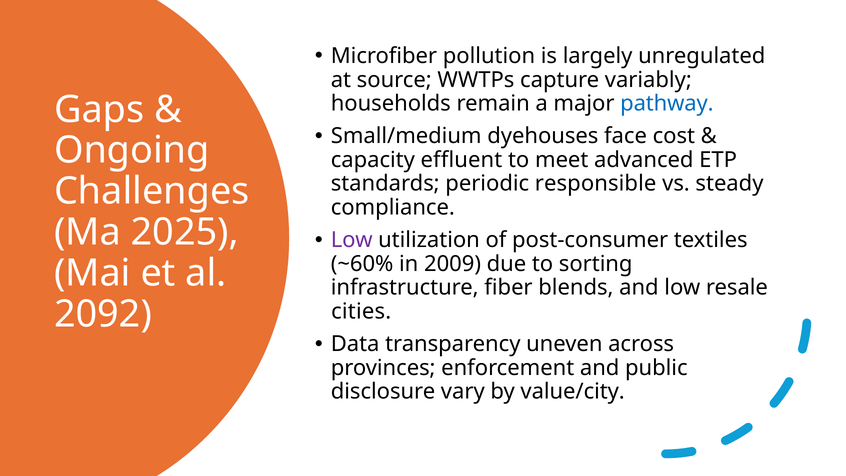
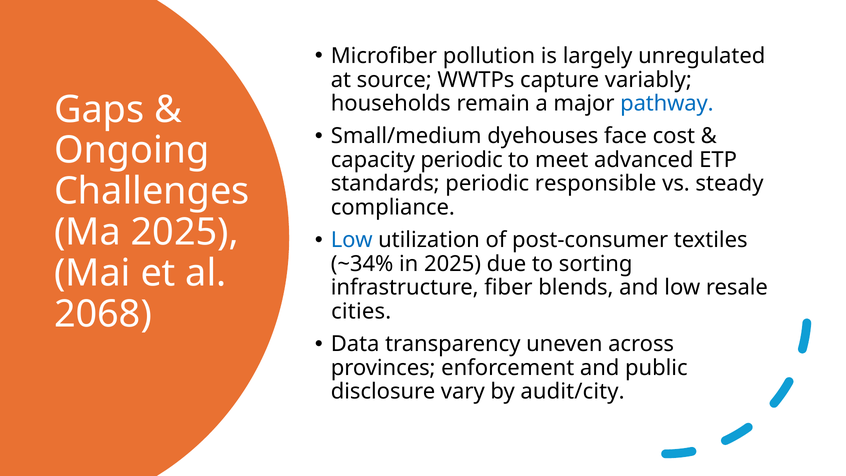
capacity effluent: effluent -> periodic
Low at (352, 240) colour: purple -> blue
~60%: ~60% -> ~34%
in 2009: 2009 -> 2025
2092: 2092 -> 2068
value/city: value/city -> audit/city
